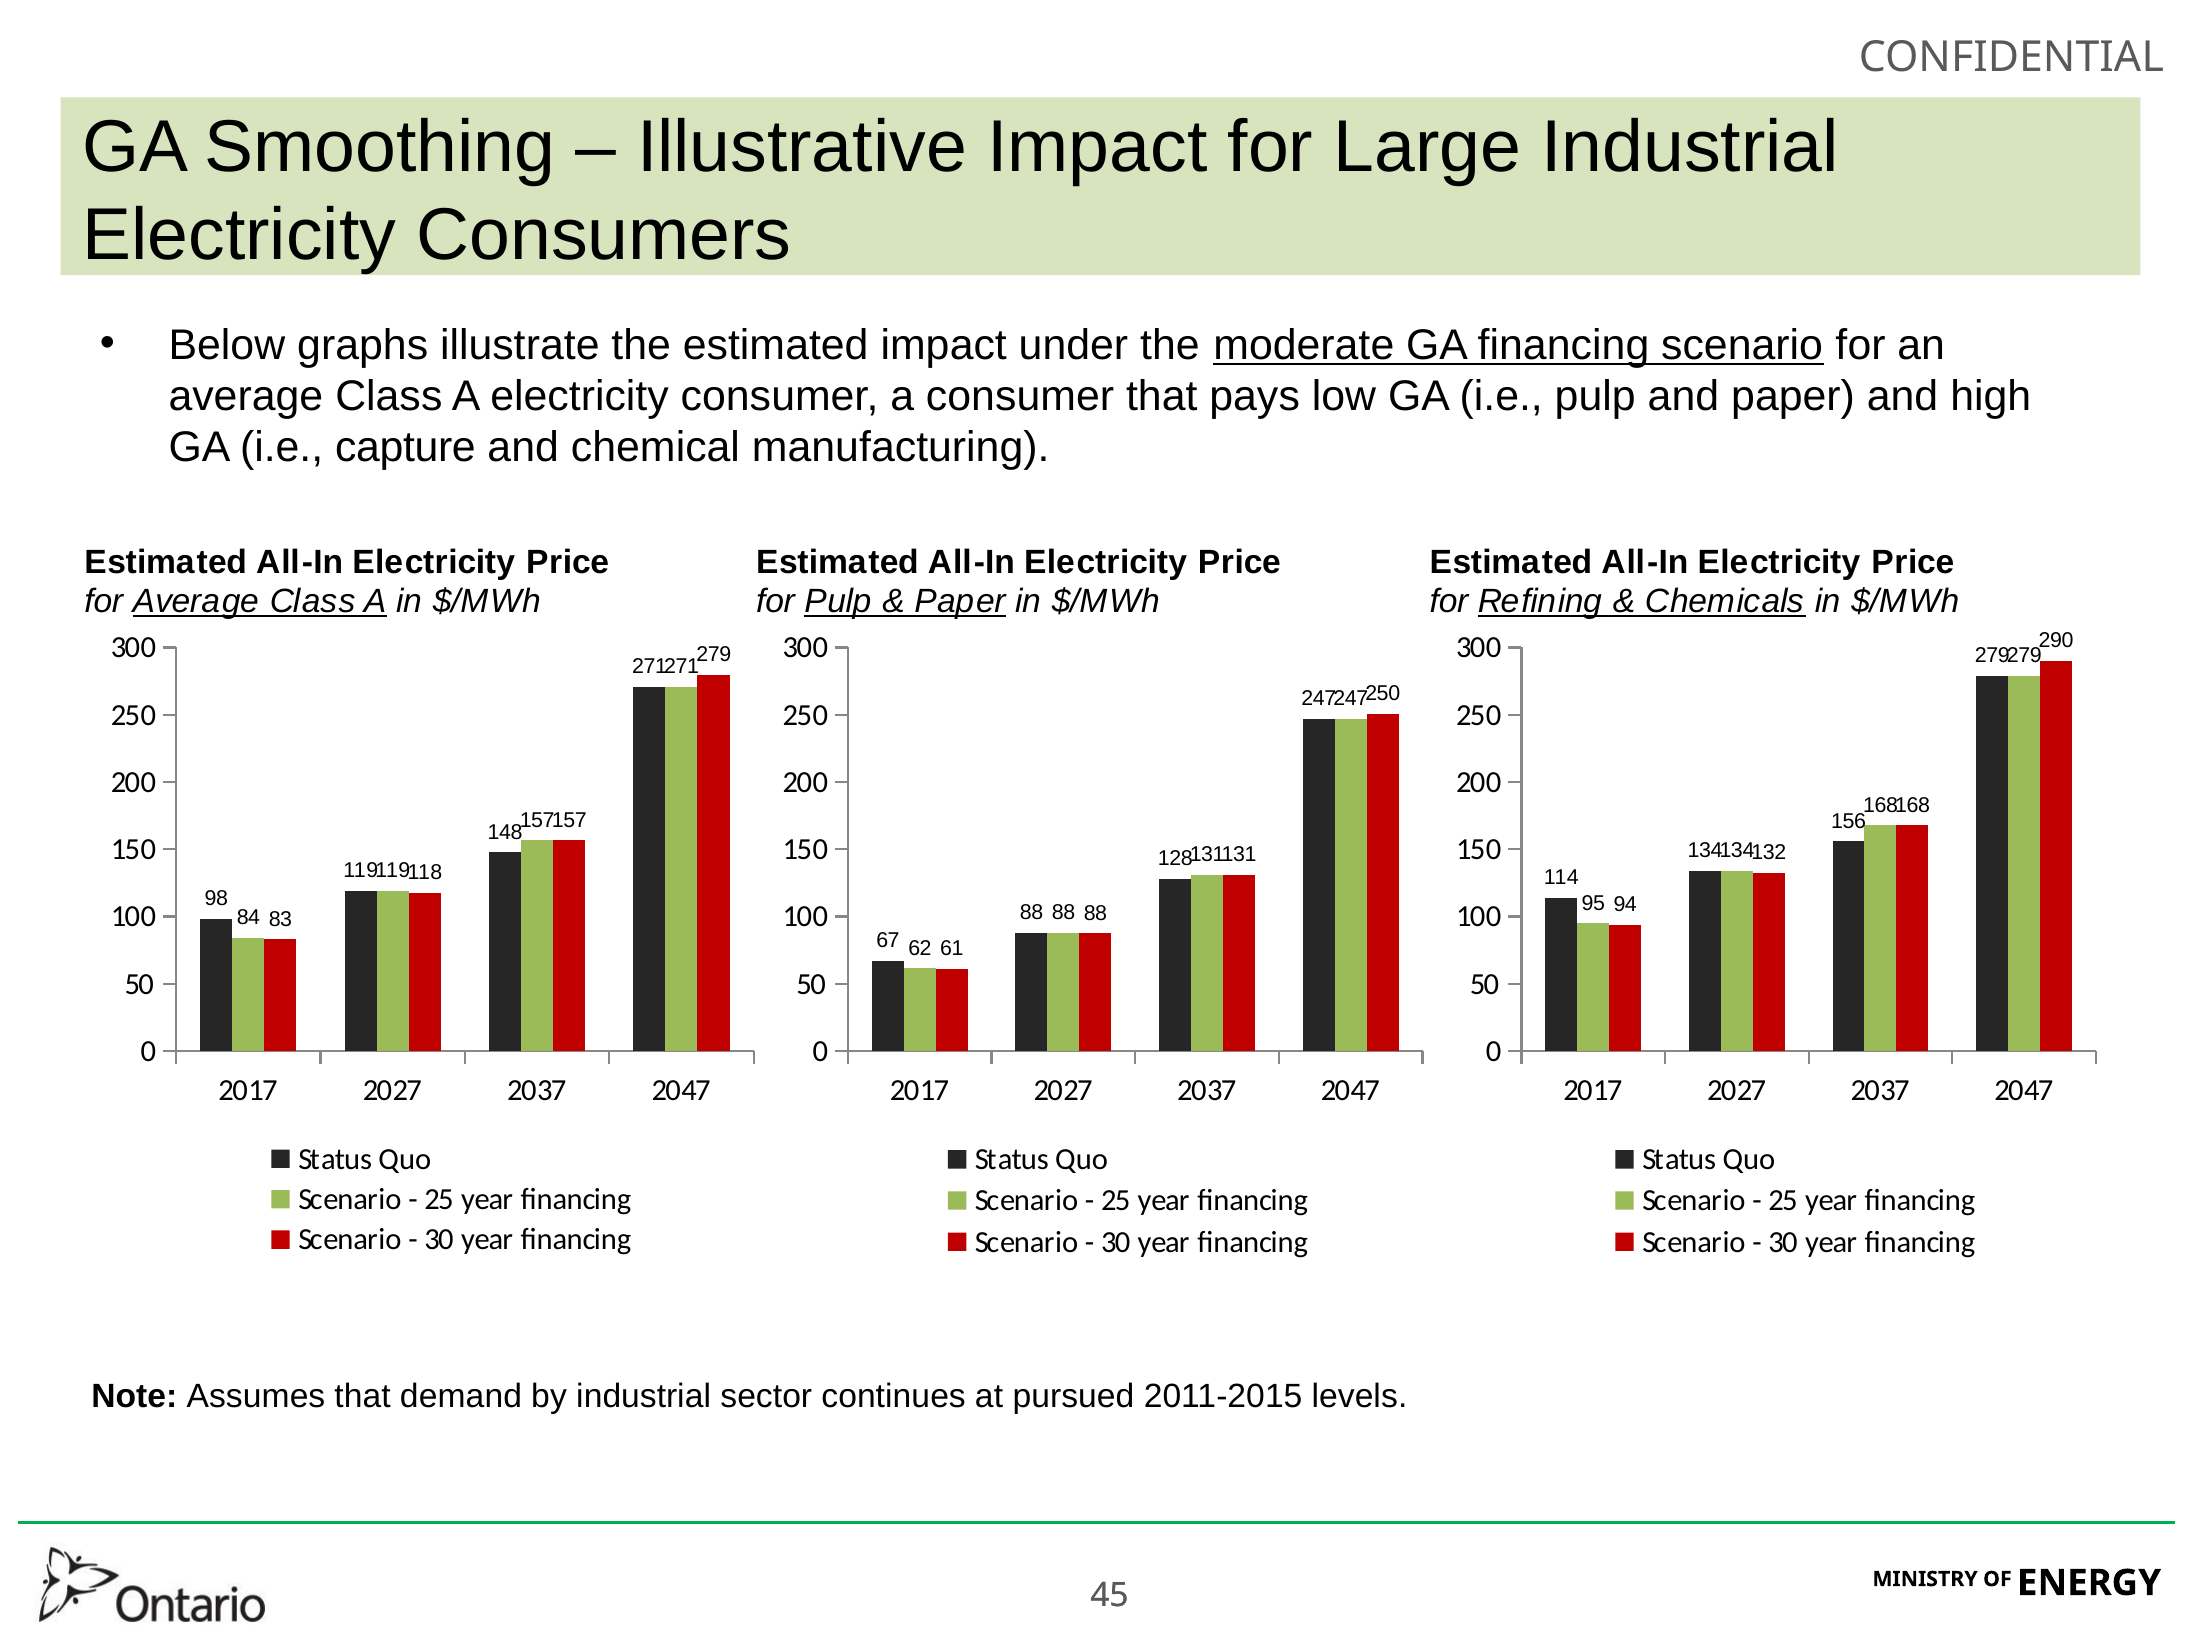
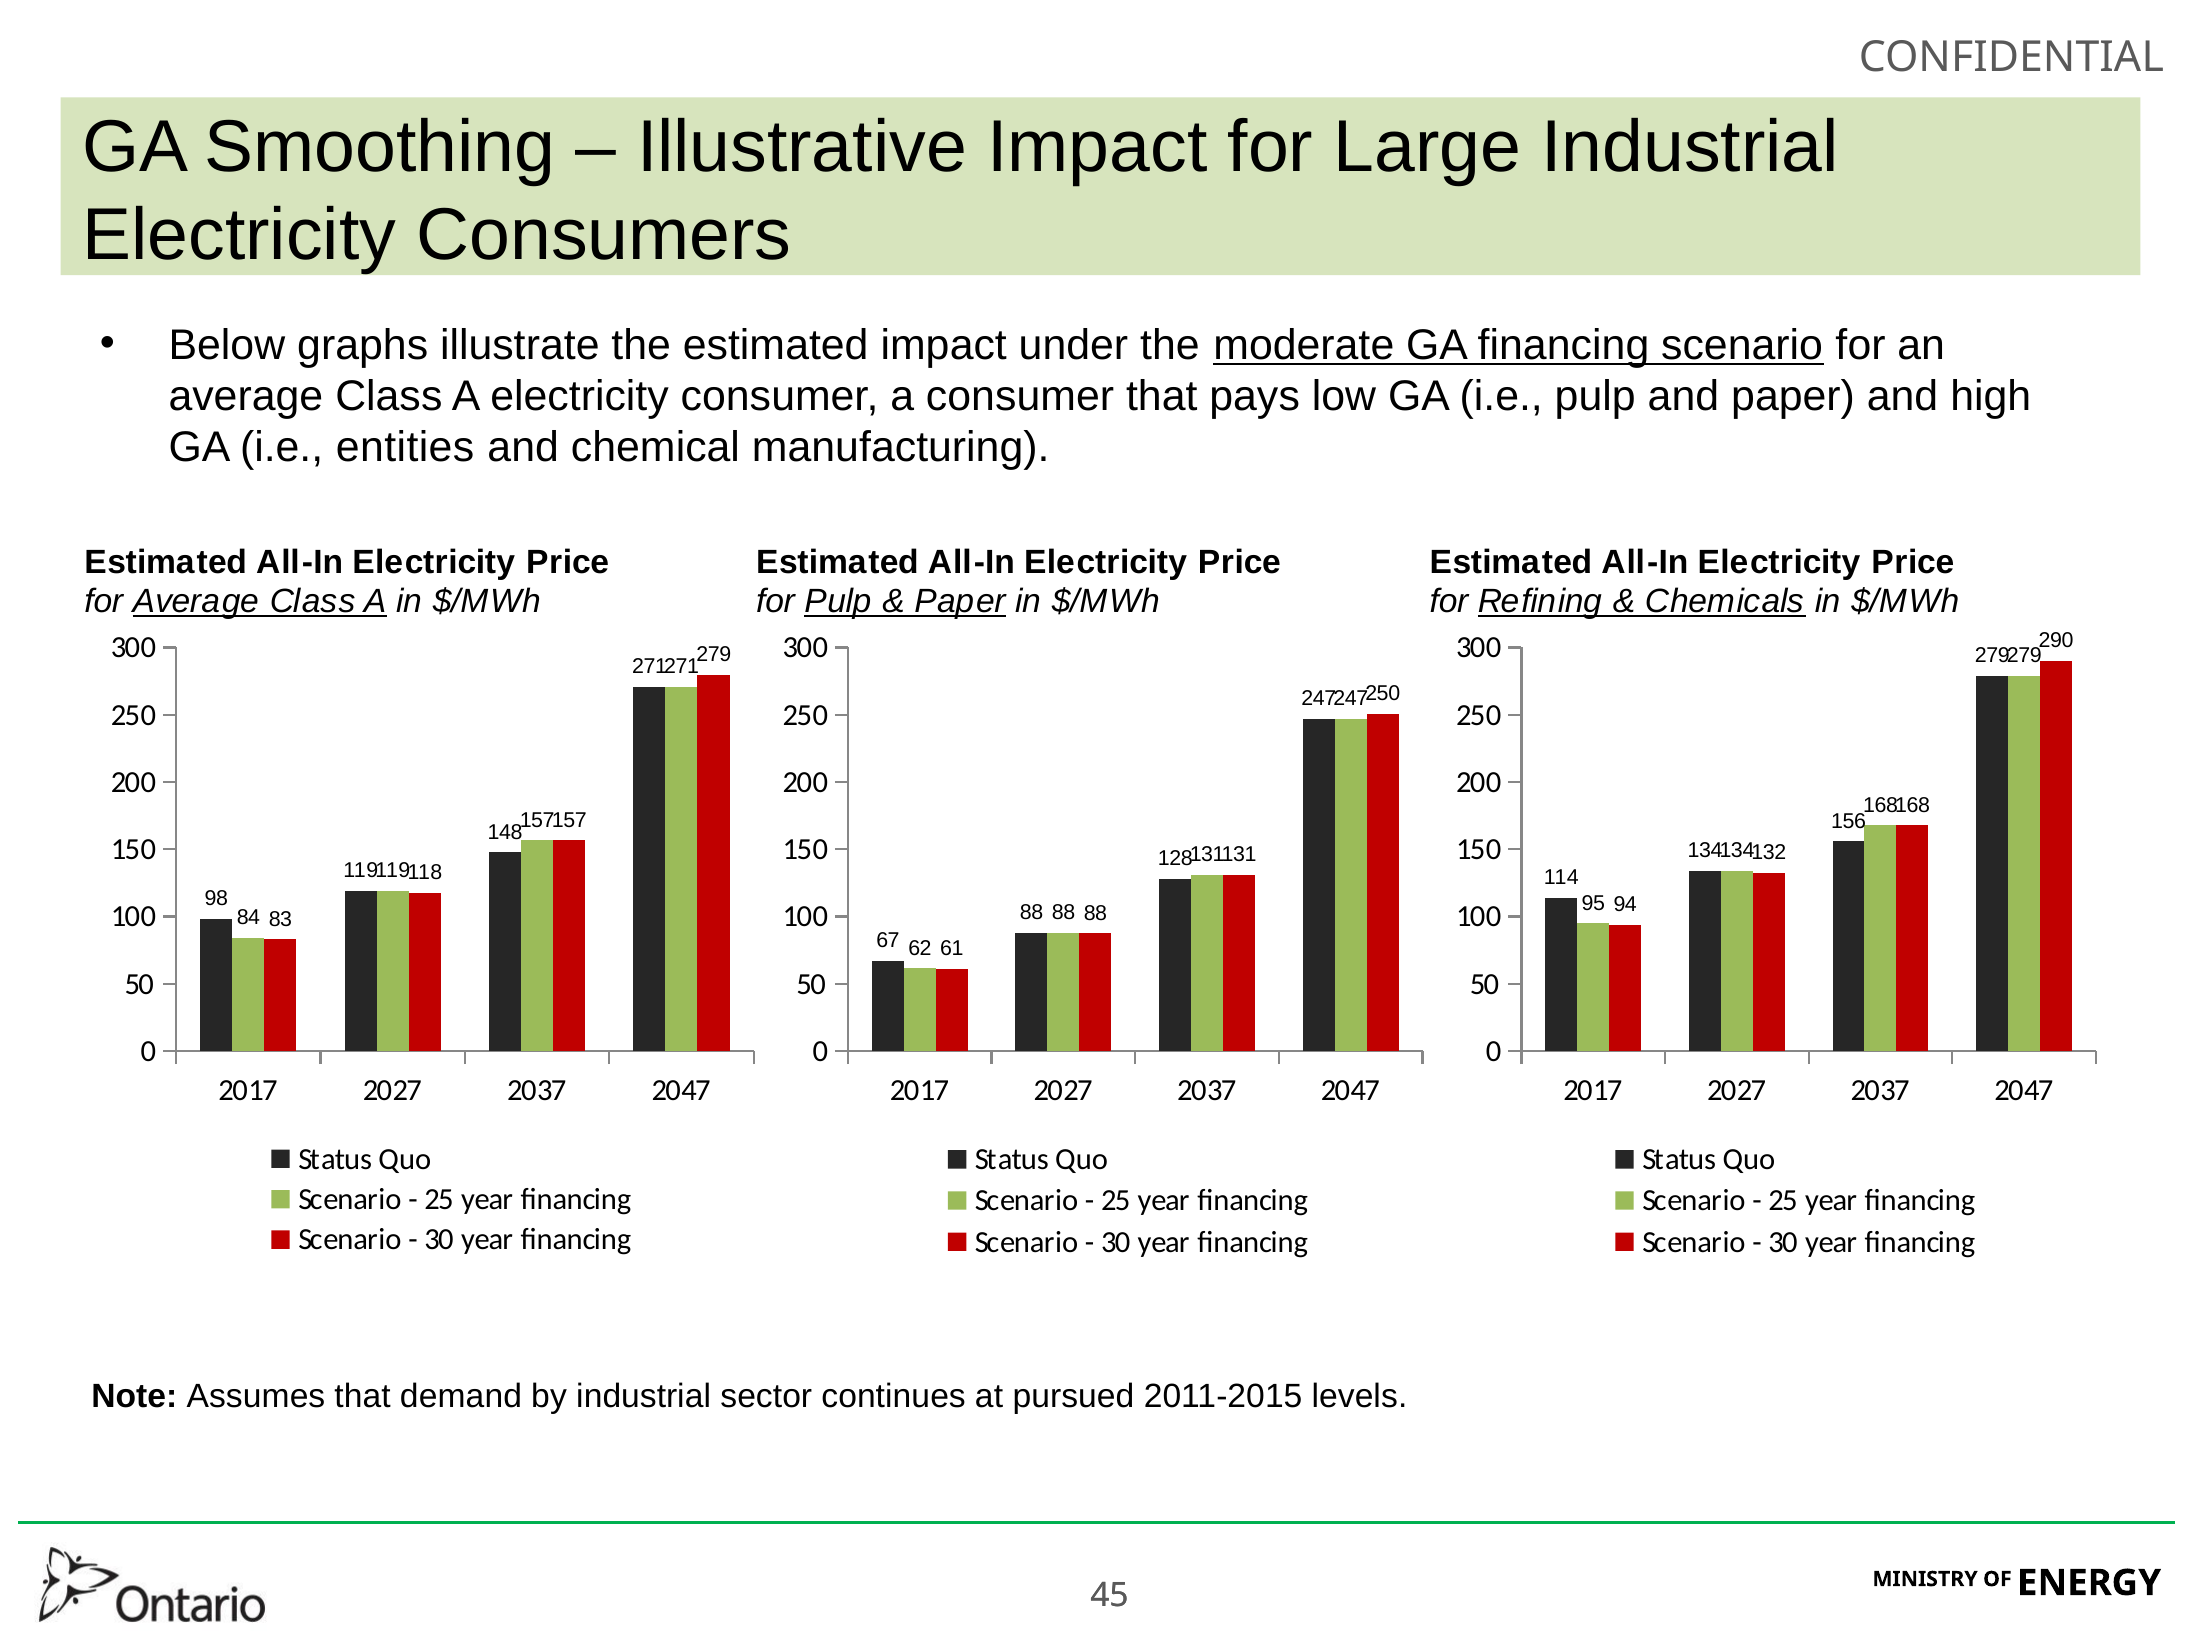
capture: capture -> entities
